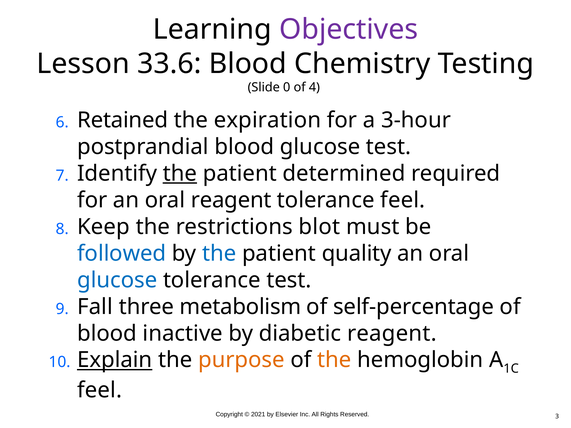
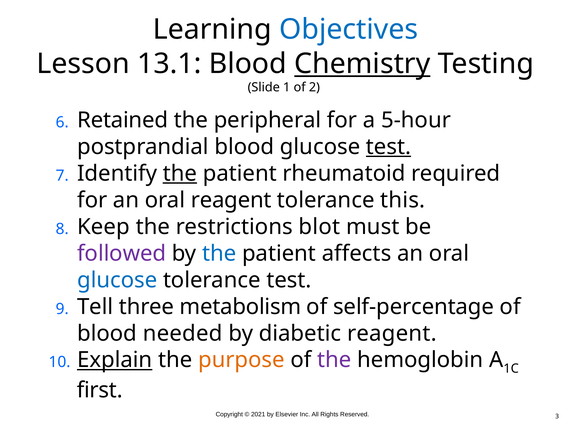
Objectives colour: purple -> blue
33.6: 33.6 -> 13.1
Chemistry underline: none -> present
0: 0 -> 1
4: 4 -> 2
expiration: expiration -> peripheral
3-hour: 3-hour -> 5-hour
test at (389, 147) underline: none -> present
determined: determined -> rheumatoid
tolerance feel: feel -> this
followed colour: blue -> purple
quality: quality -> affects
Fall: Fall -> Tell
inactive: inactive -> needed
the at (334, 360) colour: orange -> purple
feel at (100, 391): feel -> first
